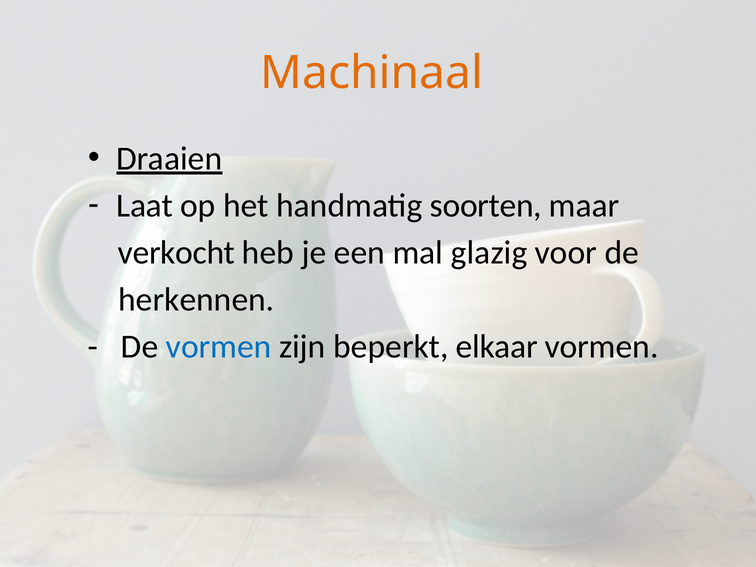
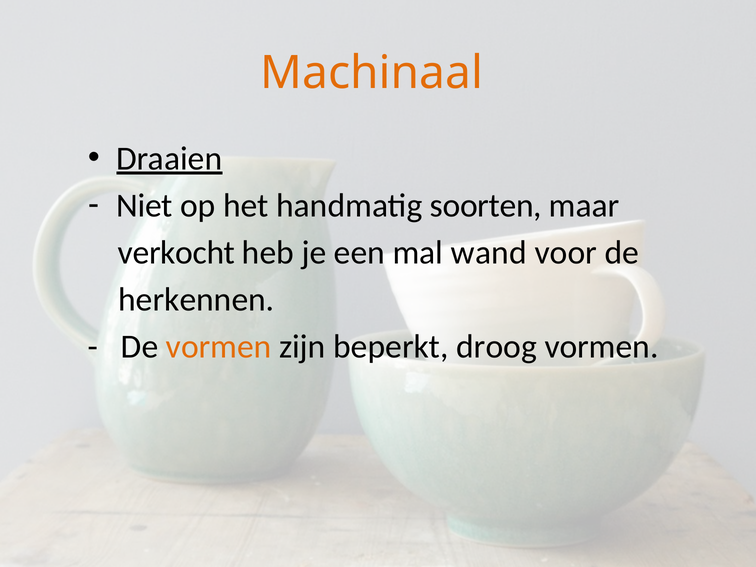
Laat: Laat -> Niet
glazig: glazig -> wand
vormen at (219, 347) colour: blue -> orange
elkaar: elkaar -> droog
